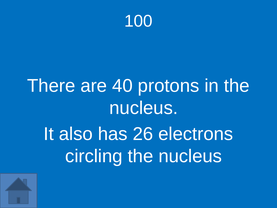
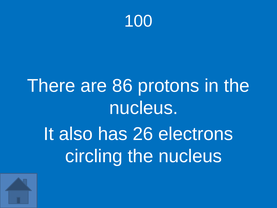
40: 40 -> 86
